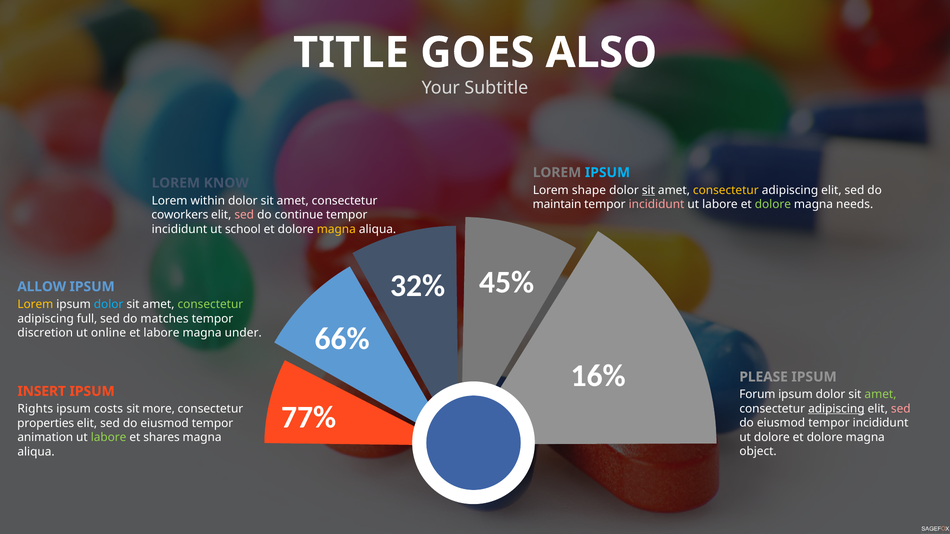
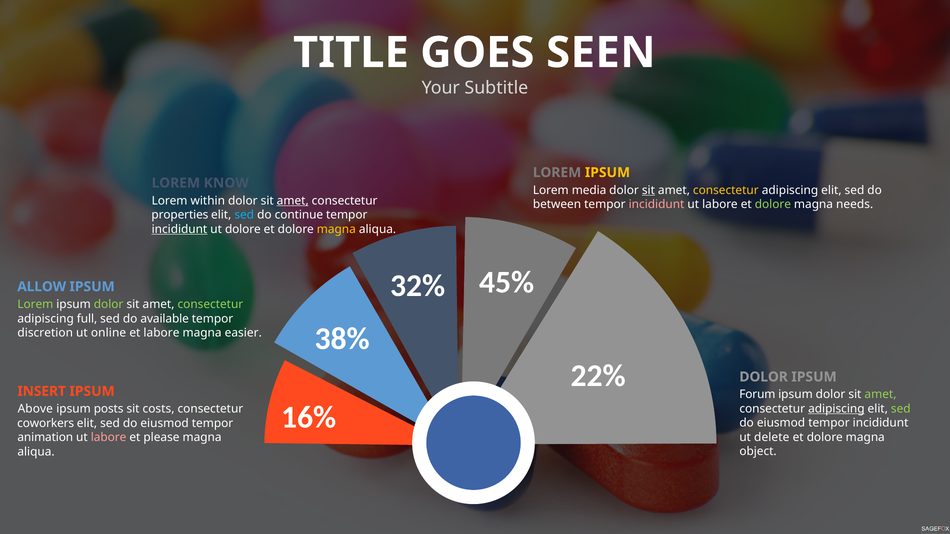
ALSO: ALSO -> SEEN
IPSUM at (607, 173) colour: light blue -> yellow
shape: shape -> media
amet at (293, 201) underline: none -> present
maintain: maintain -> between
coworkers: coworkers -> properties
sed at (244, 215) colour: pink -> light blue
incididunt at (179, 229) underline: none -> present
ut school: school -> dolore
Lorem at (35, 305) colour: yellow -> light green
dolor at (109, 305) colour: light blue -> light green
matches: matches -> available
66%: 66% -> 38%
under: under -> easier
16%: 16% -> 22%
PLEASE at (764, 377): PLEASE -> DOLOR
77%: 77% -> 16%
sed at (901, 409) colour: pink -> light green
Rights: Rights -> Above
costs: costs -> posts
more: more -> costs
properties: properties -> coworkers
ut dolore: dolore -> delete
labore at (109, 438) colour: light green -> pink
shares: shares -> please
